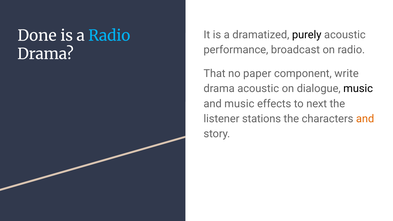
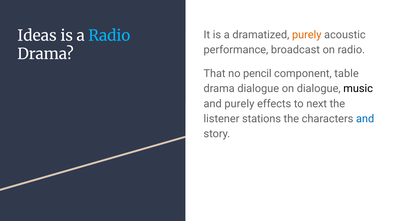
purely at (307, 35) colour: black -> orange
Done: Done -> Ideas
paper: paper -> pencil
write: write -> table
drama acoustic: acoustic -> dialogue
and music: music -> purely
and at (365, 119) colour: orange -> blue
